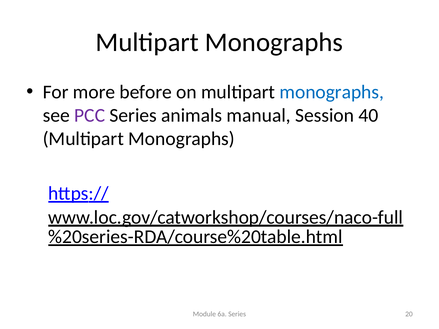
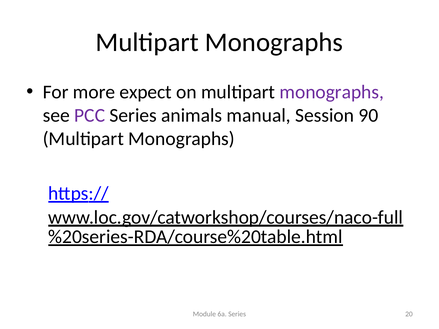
before: before -> expect
monographs at (332, 92) colour: blue -> purple
40: 40 -> 90
